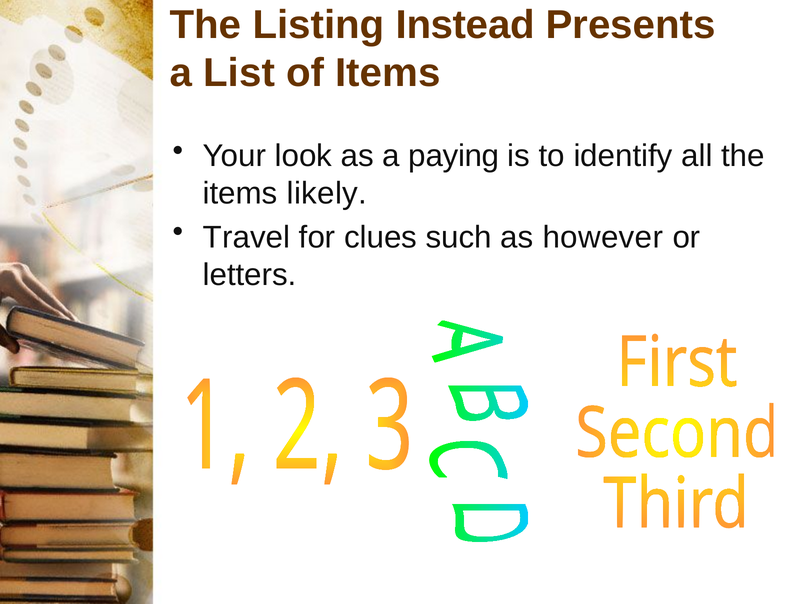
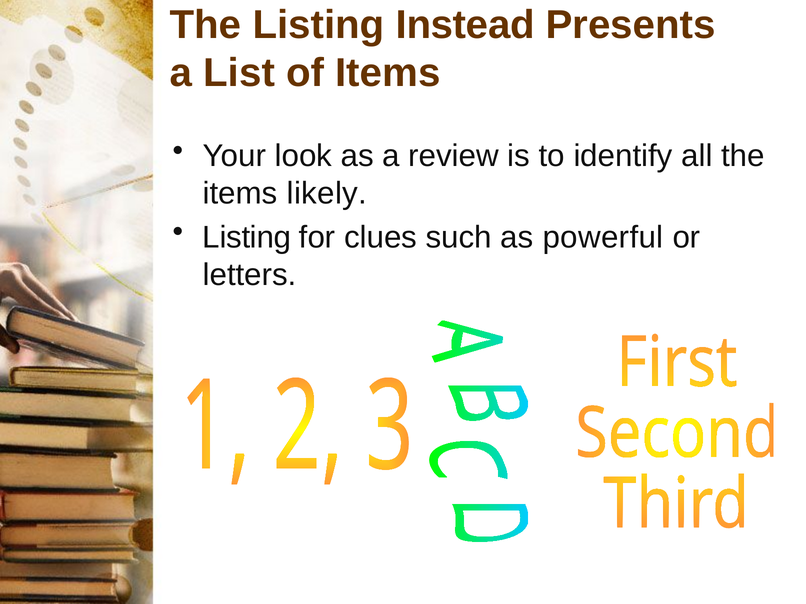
paying: paying -> review
Travel at (247, 237): Travel -> Listing
however: however -> powerful
